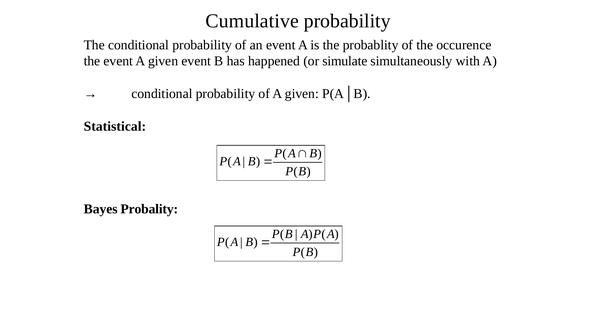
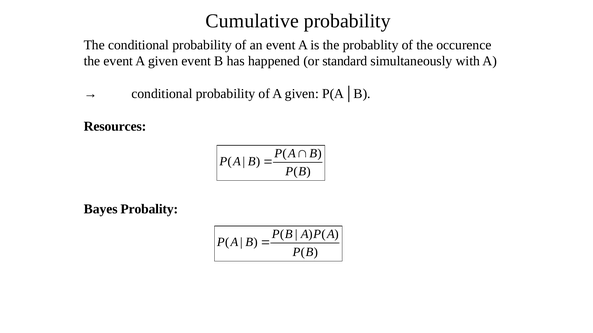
simulate: simulate -> standard
Statistical: Statistical -> Resources
